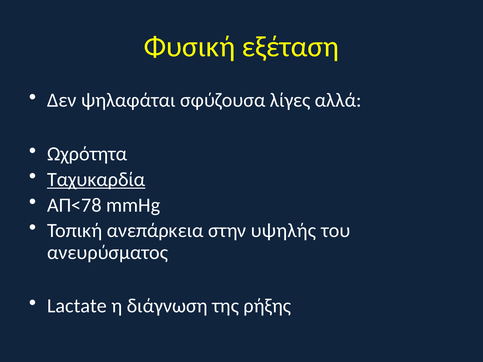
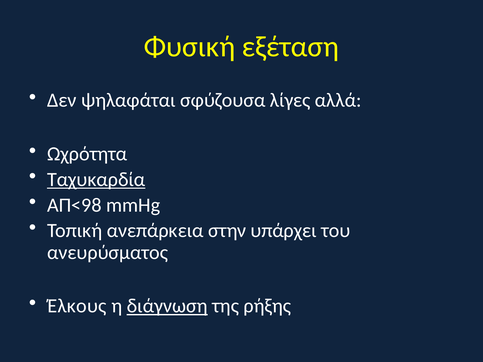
ΑΠ<78: ΑΠ<78 -> ΑΠ<98
υψηλής: υψηλής -> υπάρχει
Lactate: Lactate -> Έλκους
διάγνωση underline: none -> present
